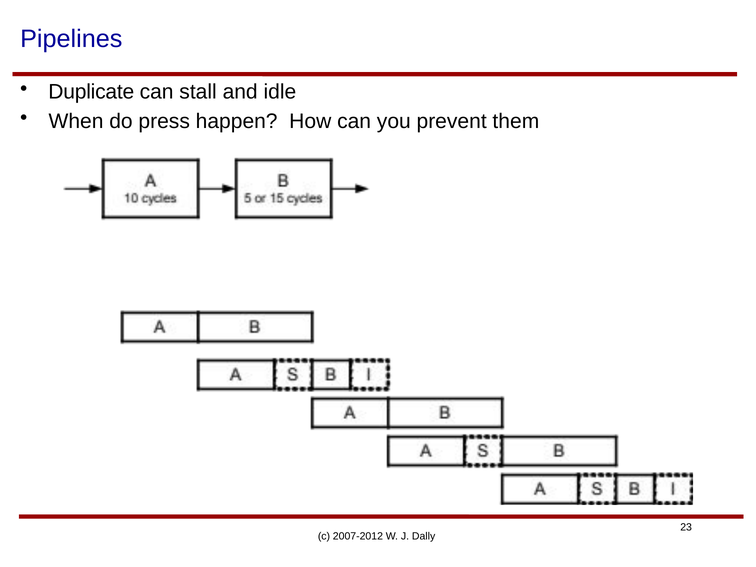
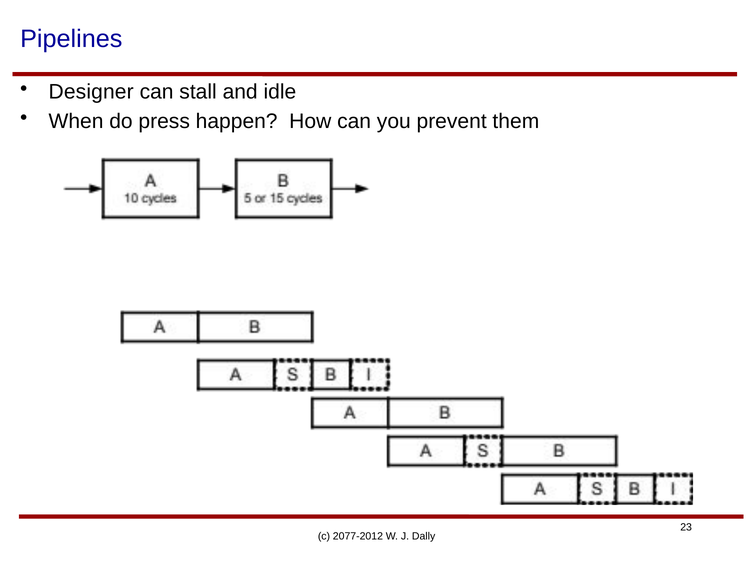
Duplicate: Duplicate -> Designer
2007-2012: 2007-2012 -> 2077-2012
